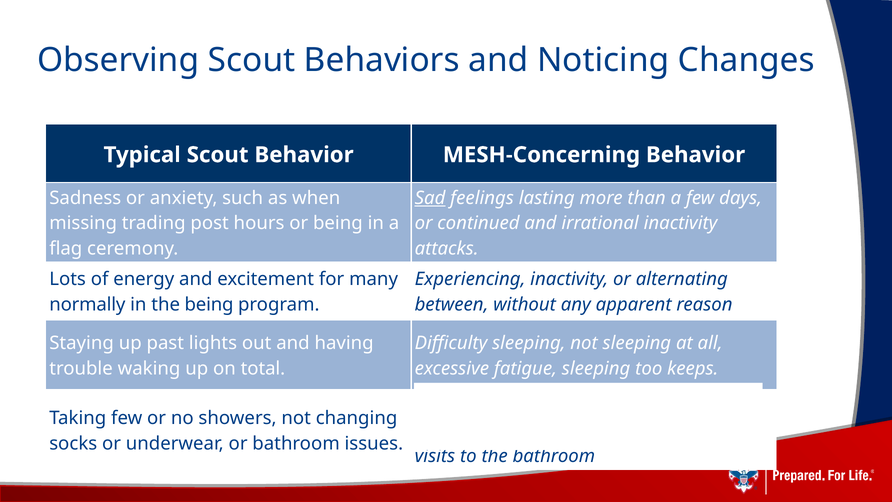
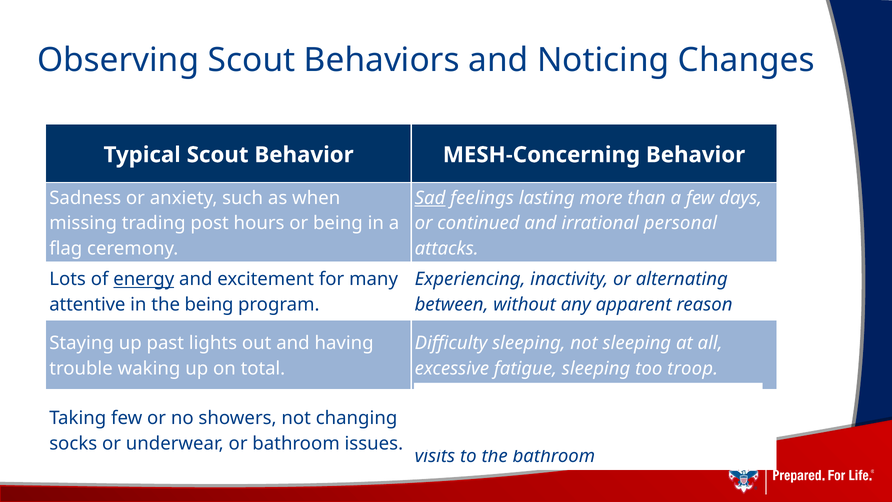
irrational inactivity: inactivity -> personal
energy underline: none -> present
normally: normally -> attentive
keeps: keeps -> troop
